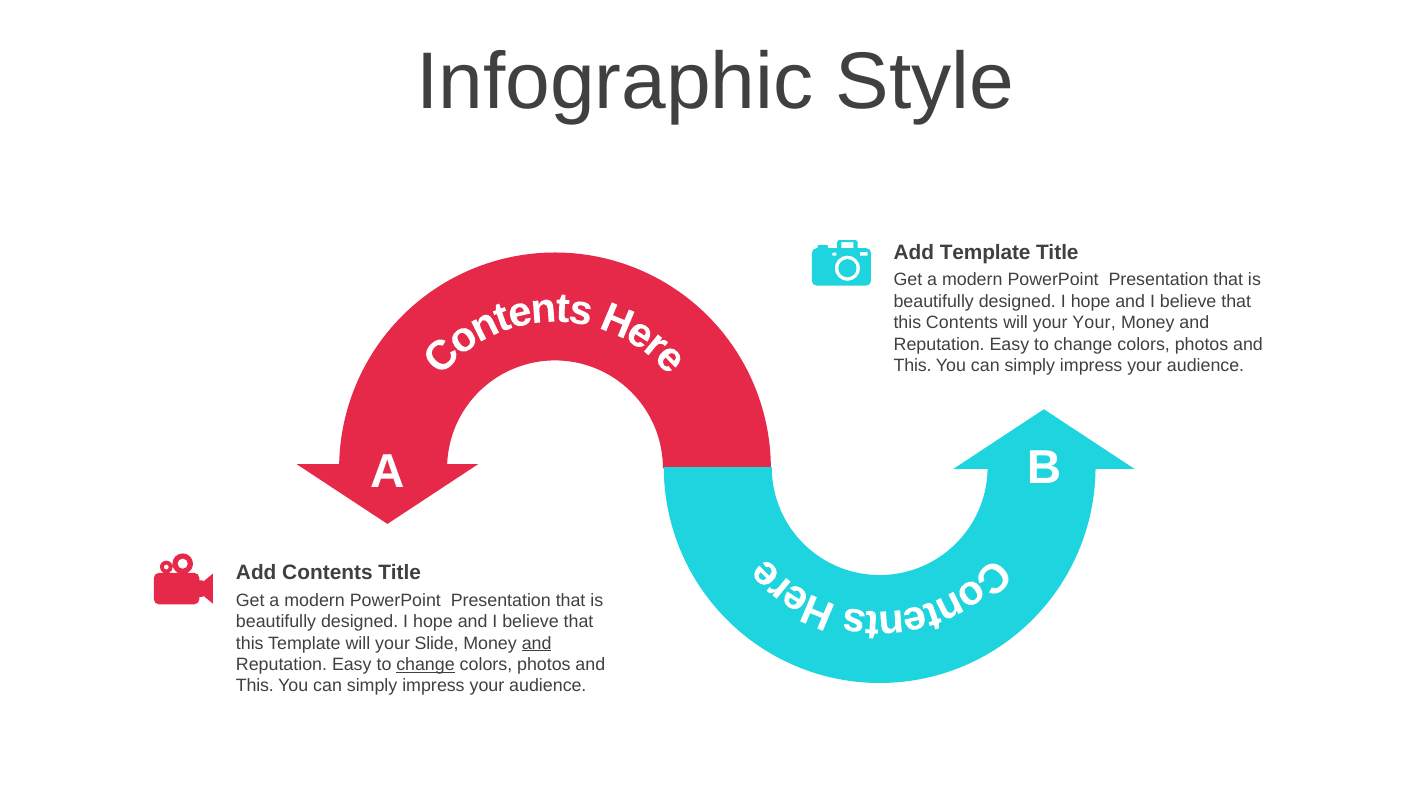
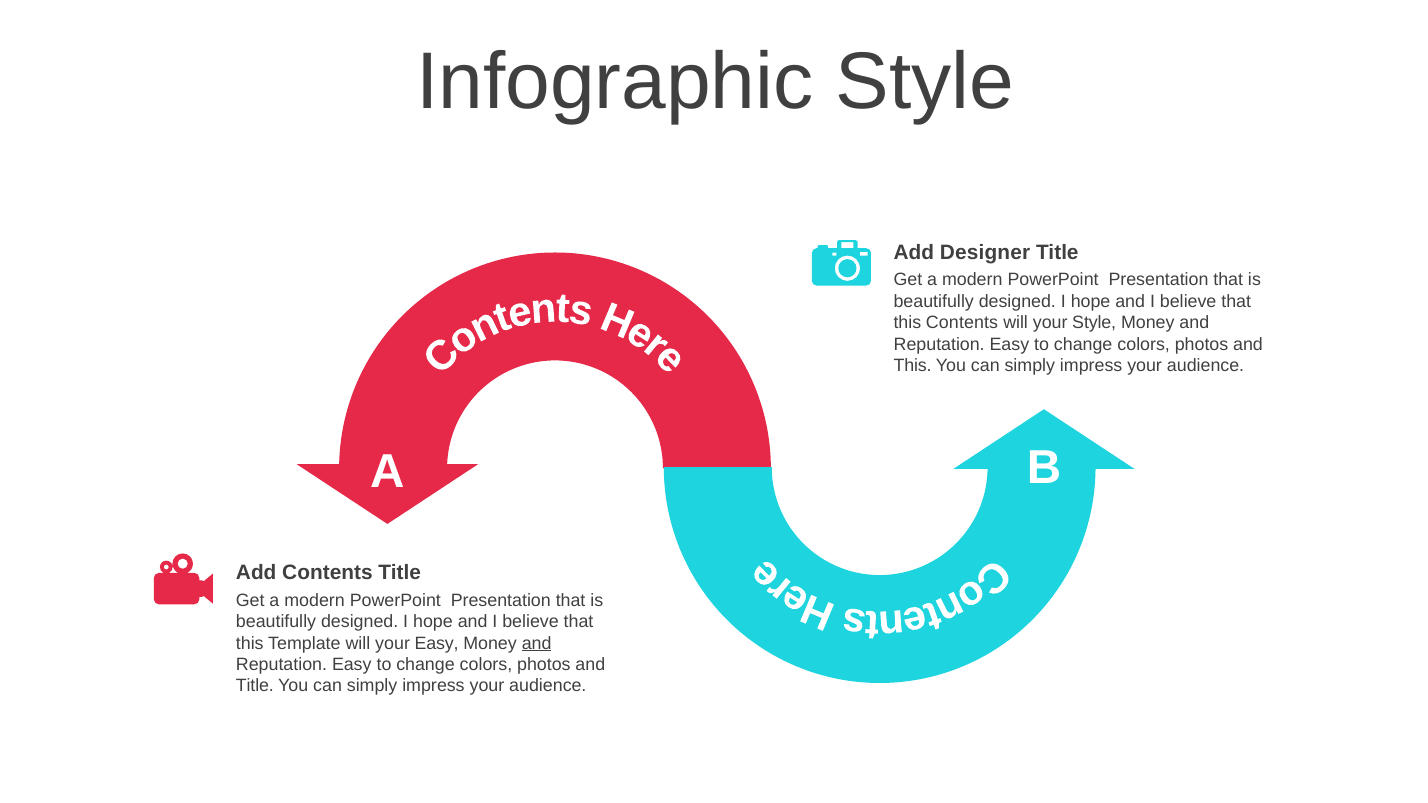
Add Template: Template -> Designer
your Your: Your -> Style
your Slide: Slide -> Easy
change at (425, 665) underline: present -> none
This at (255, 686): This -> Title
